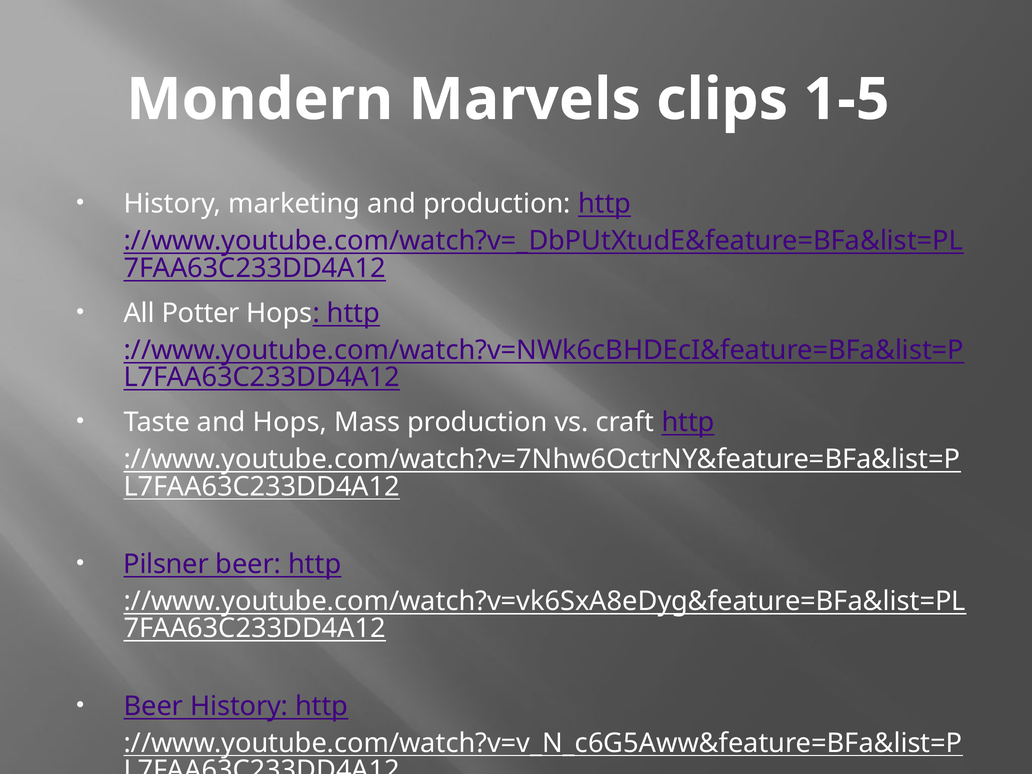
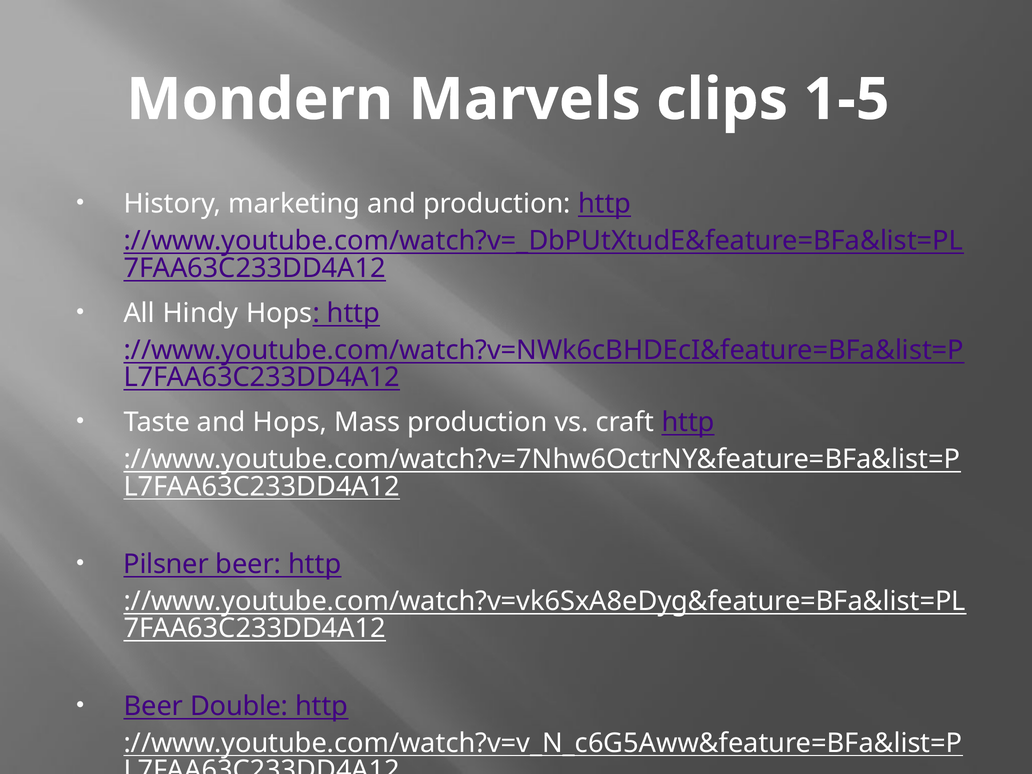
Potter: Potter -> Hindy
Beer History: History -> Double
